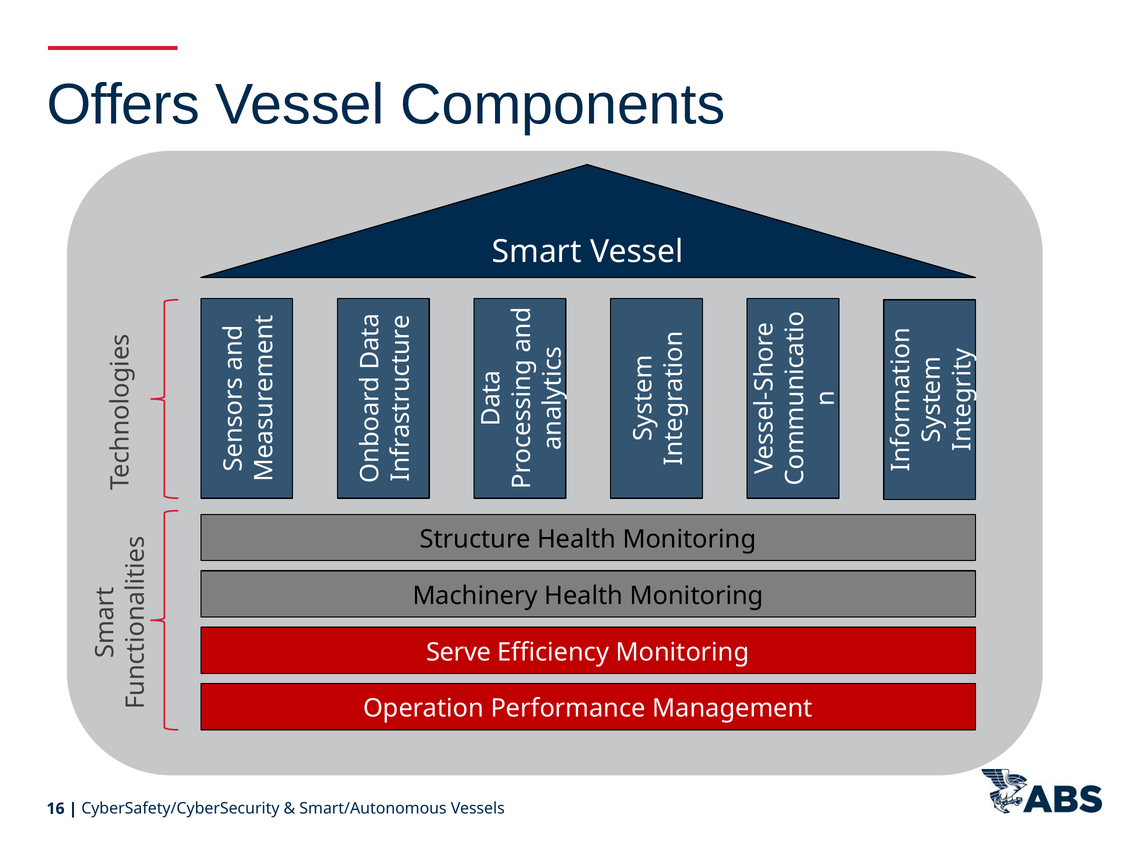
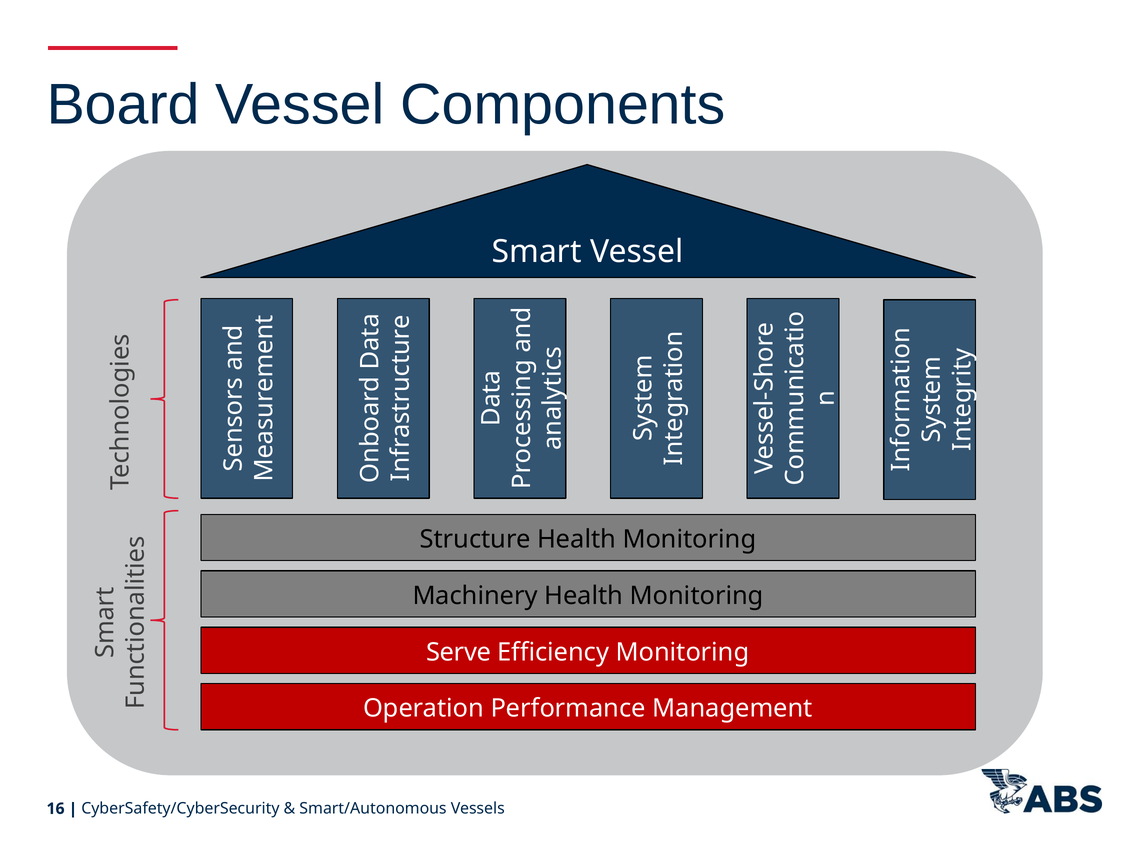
Offers: Offers -> Board
